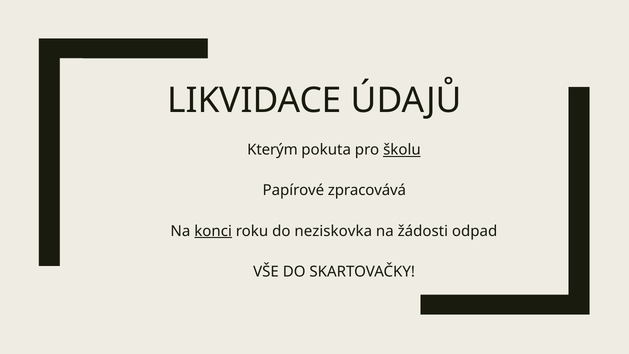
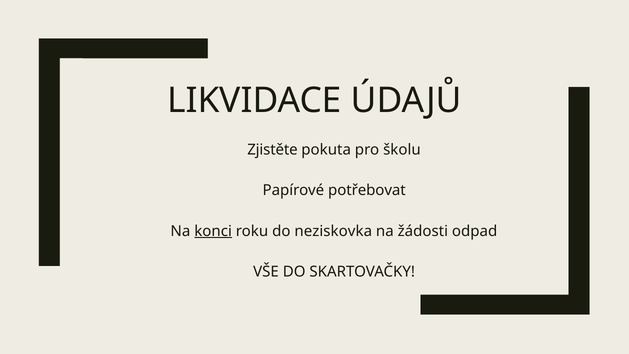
Kterým: Kterým -> Zjistěte
školu underline: present -> none
zpracovává: zpracovává -> potřebovat
